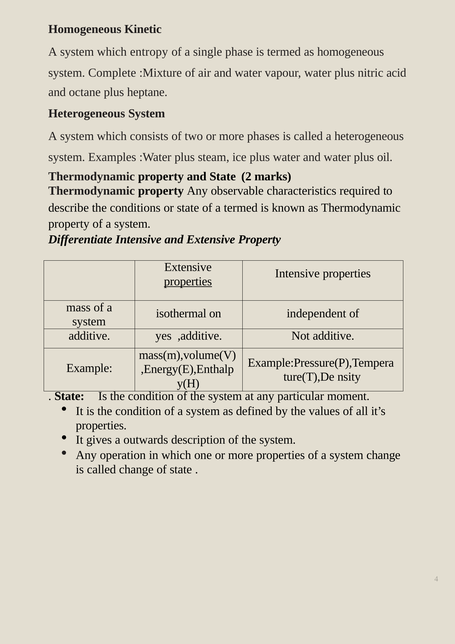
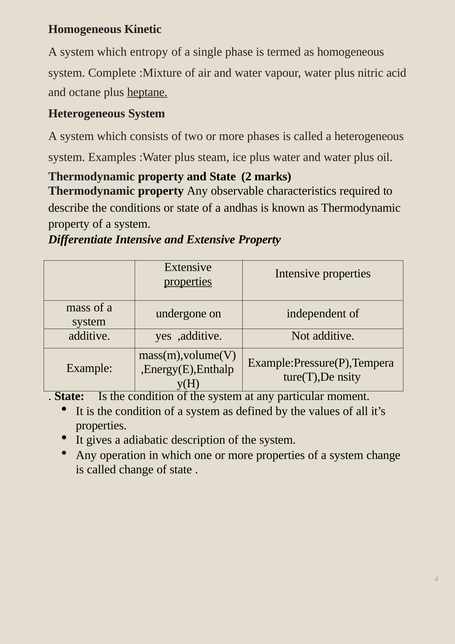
heptane underline: none -> present
a termed: termed -> andhas
isothermal: isothermal -> undergone
outwards: outwards -> adiabatic
